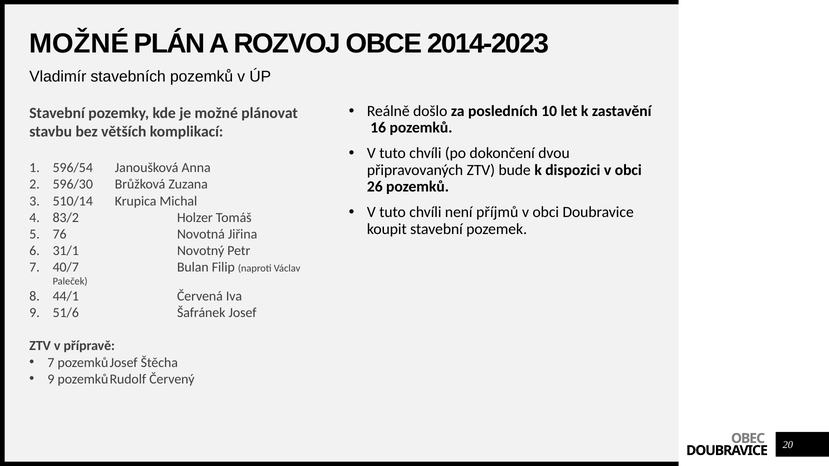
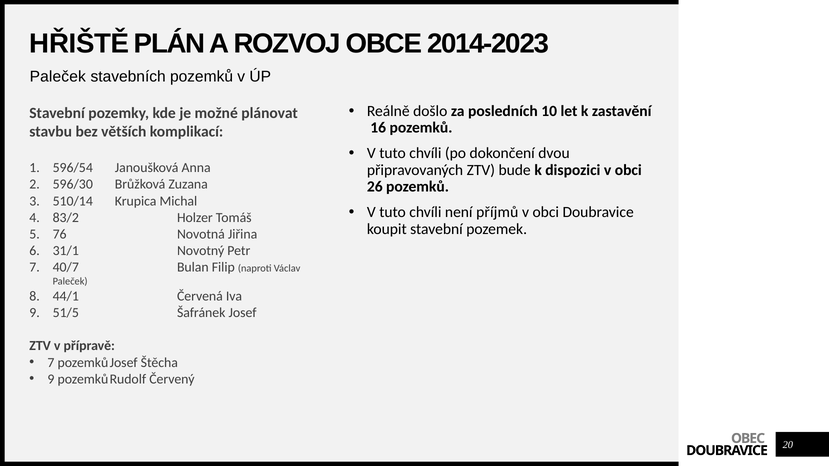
MOŽNÉ at (79, 44): MOŽNÉ -> HŘIŠTĚ
Vladimír at (58, 77): Vladimír -> Paleček
51/6: 51/6 -> 51/5
